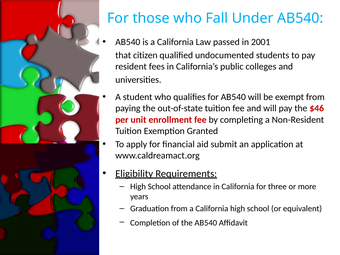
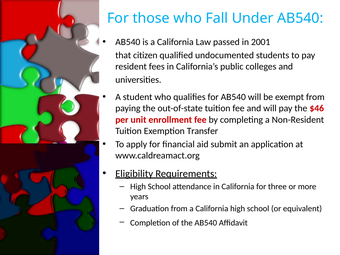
Granted: Granted -> Transfer
